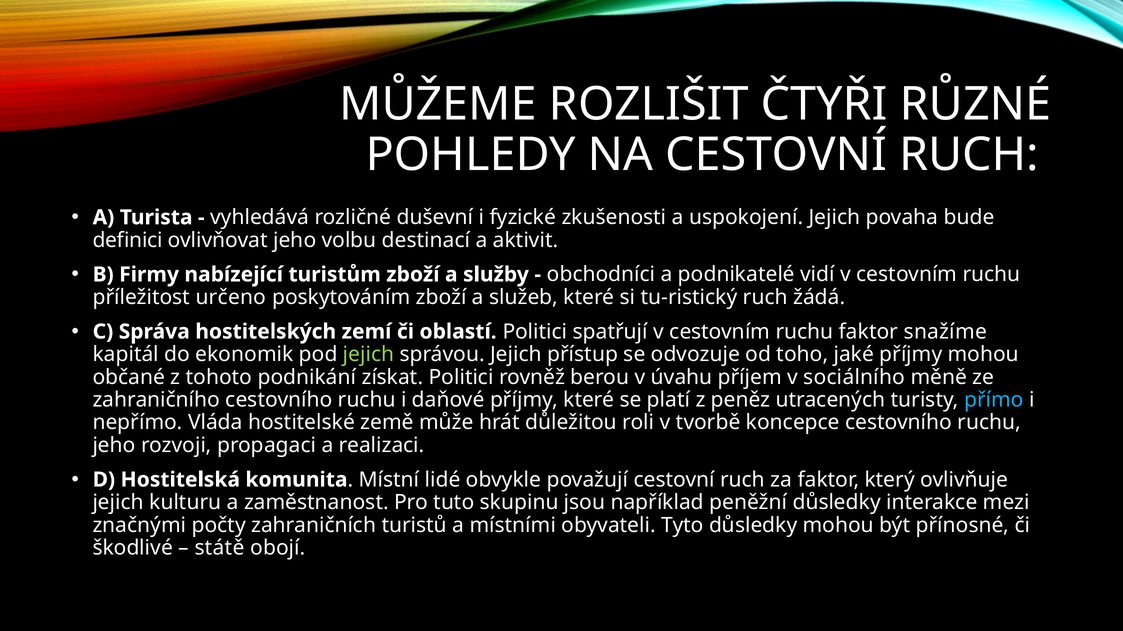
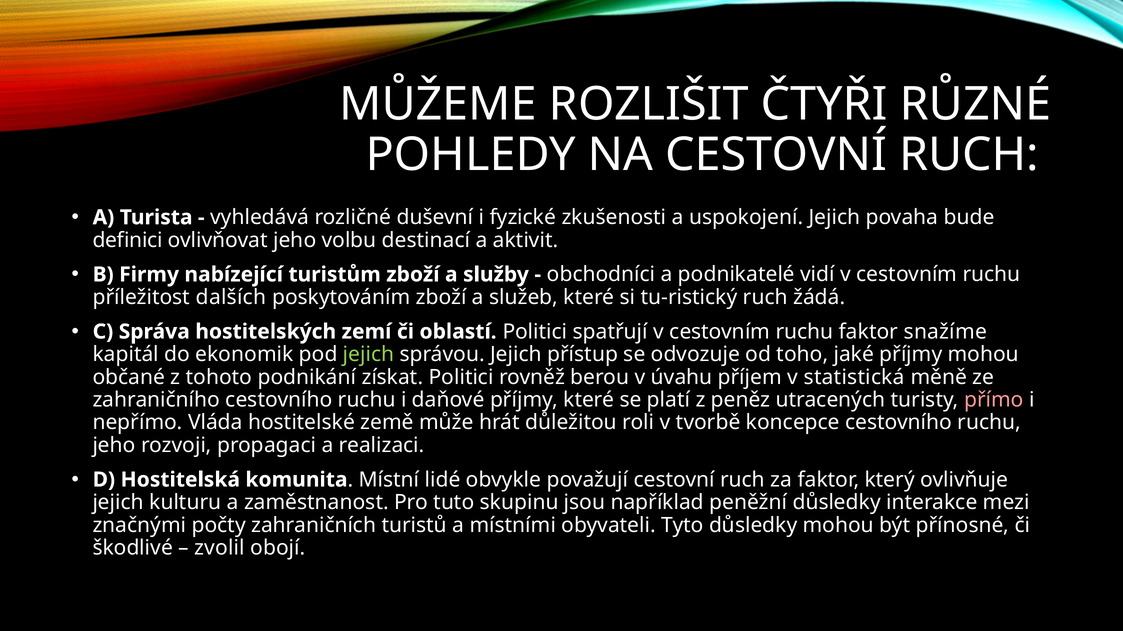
určeno: určeno -> dalších
sociálního: sociálního -> statistická
přímo colour: light blue -> pink
státě: státě -> zvolil
